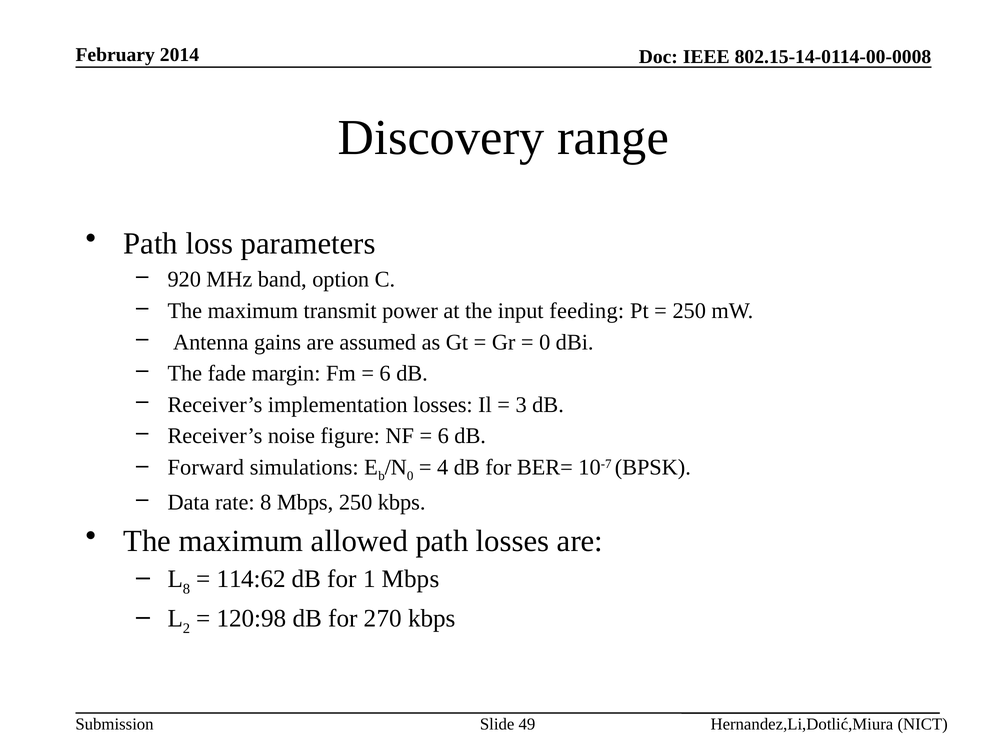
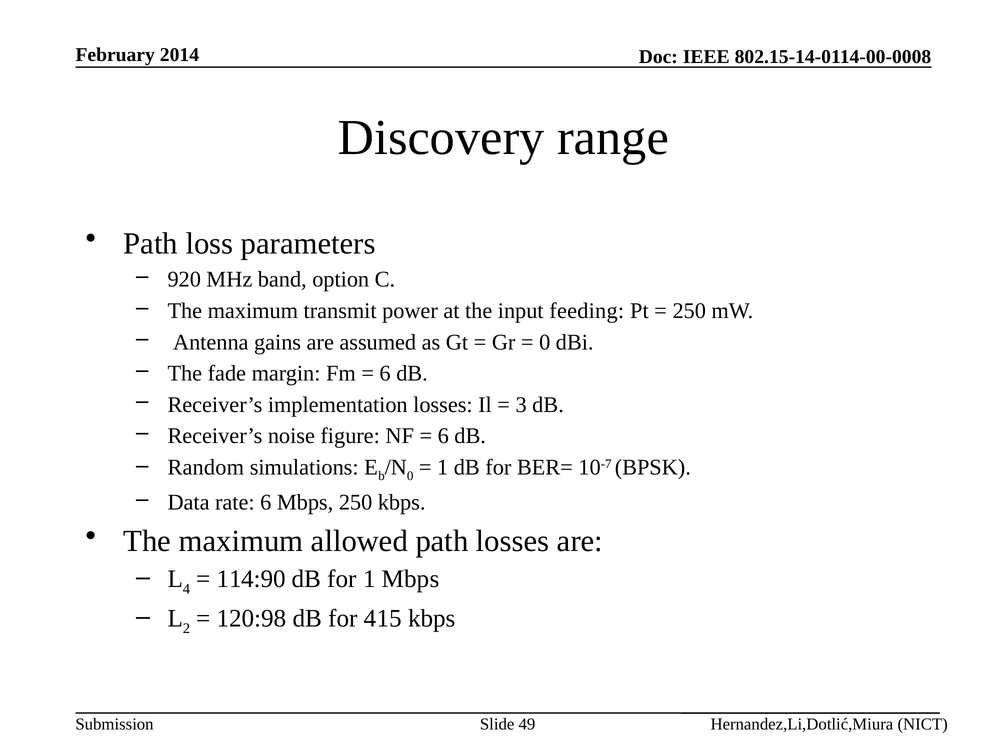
Forward: Forward -> Random
4 at (443, 468): 4 -> 1
rate 8: 8 -> 6
8 at (186, 589): 8 -> 4
114:62: 114:62 -> 114:90
270: 270 -> 415
